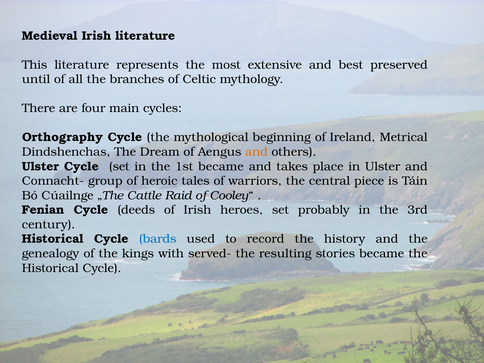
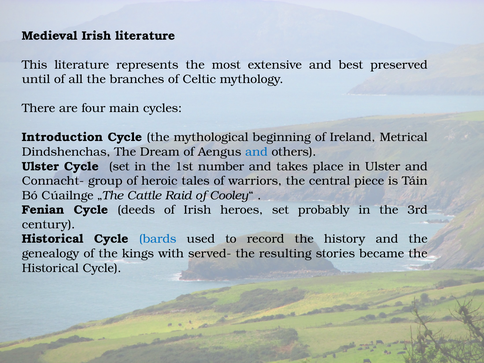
Orthography: Orthography -> Introduction
and at (256, 152) colour: orange -> blue
1st became: became -> number
